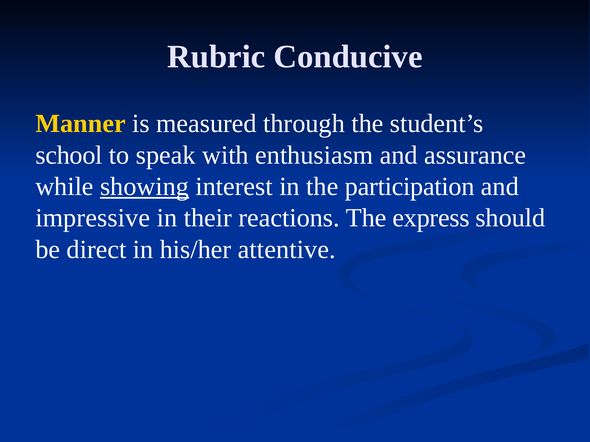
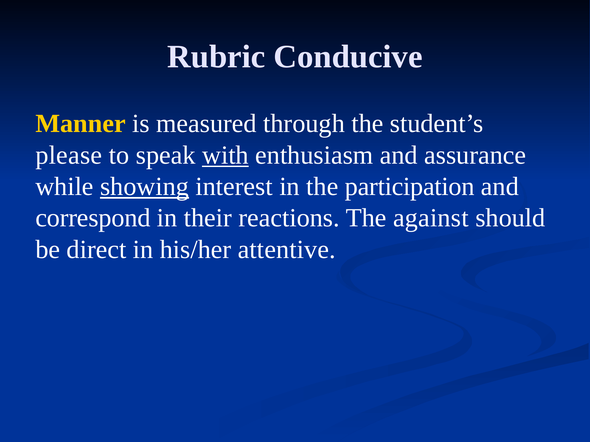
school: school -> please
with underline: none -> present
impressive: impressive -> correspond
express: express -> against
